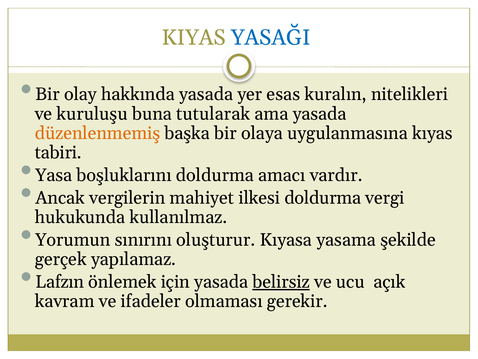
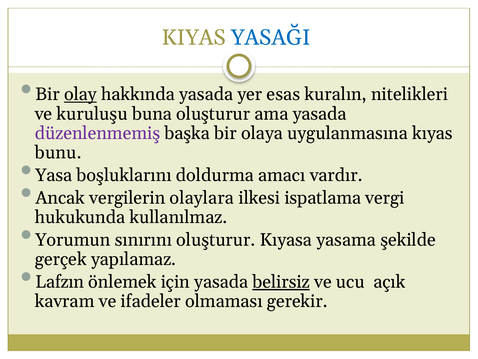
olay underline: none -> present
buna tutularak: tutularak -> oluşturur
düzenlenmemiş colour: orange -> purple
tabiri: tabiri -> bunu
mahiyet: mahiyet -> olaylara
ilkesi doldurma: doldurma -> ispatlama
